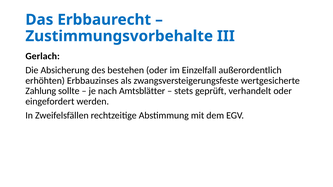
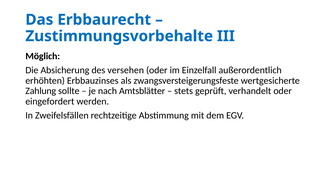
Gerlach: Gerlach -> Möglich
bestehen: bestehen -> versehen
